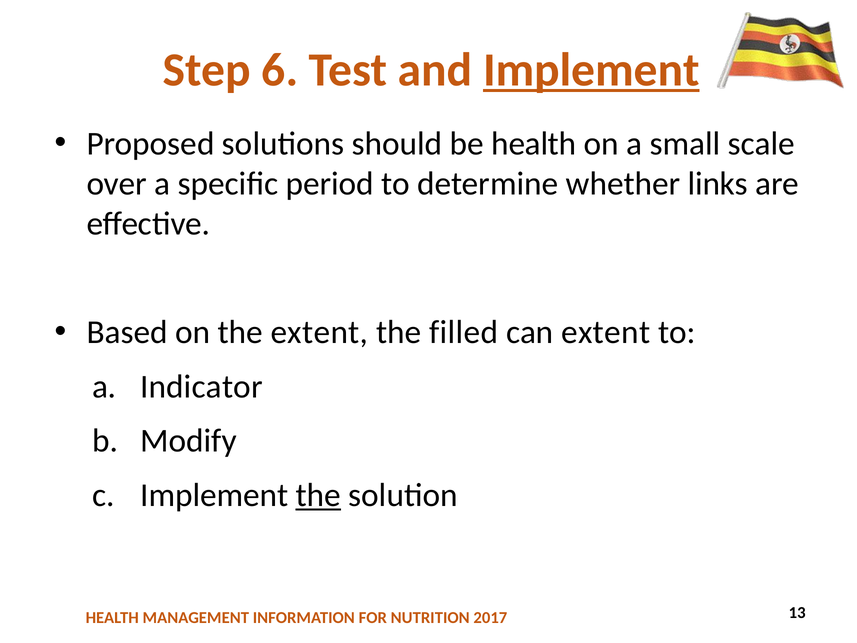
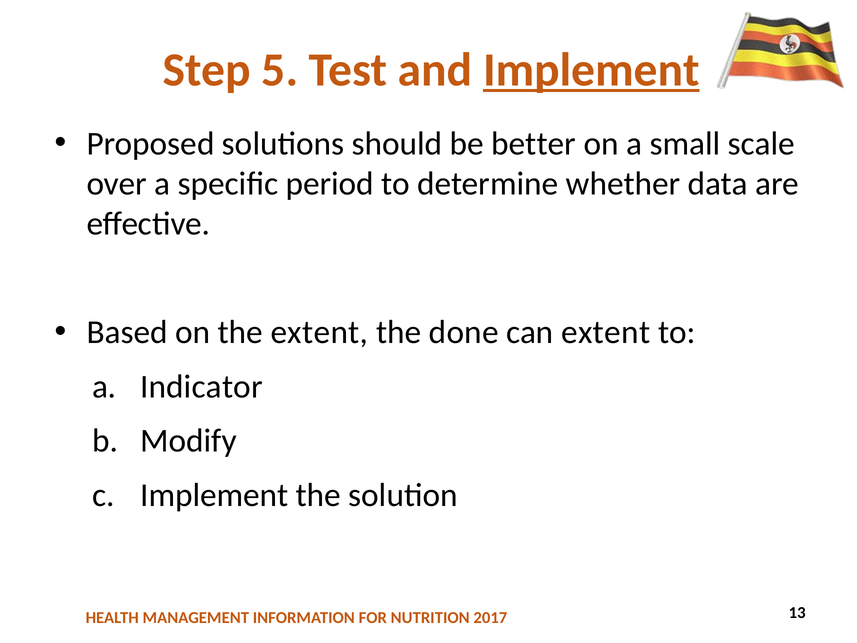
6: 6 -> 5
be health: health -> better
links: links -> data
filled: filled -> done
the at (318, 495) underline: present -> none
